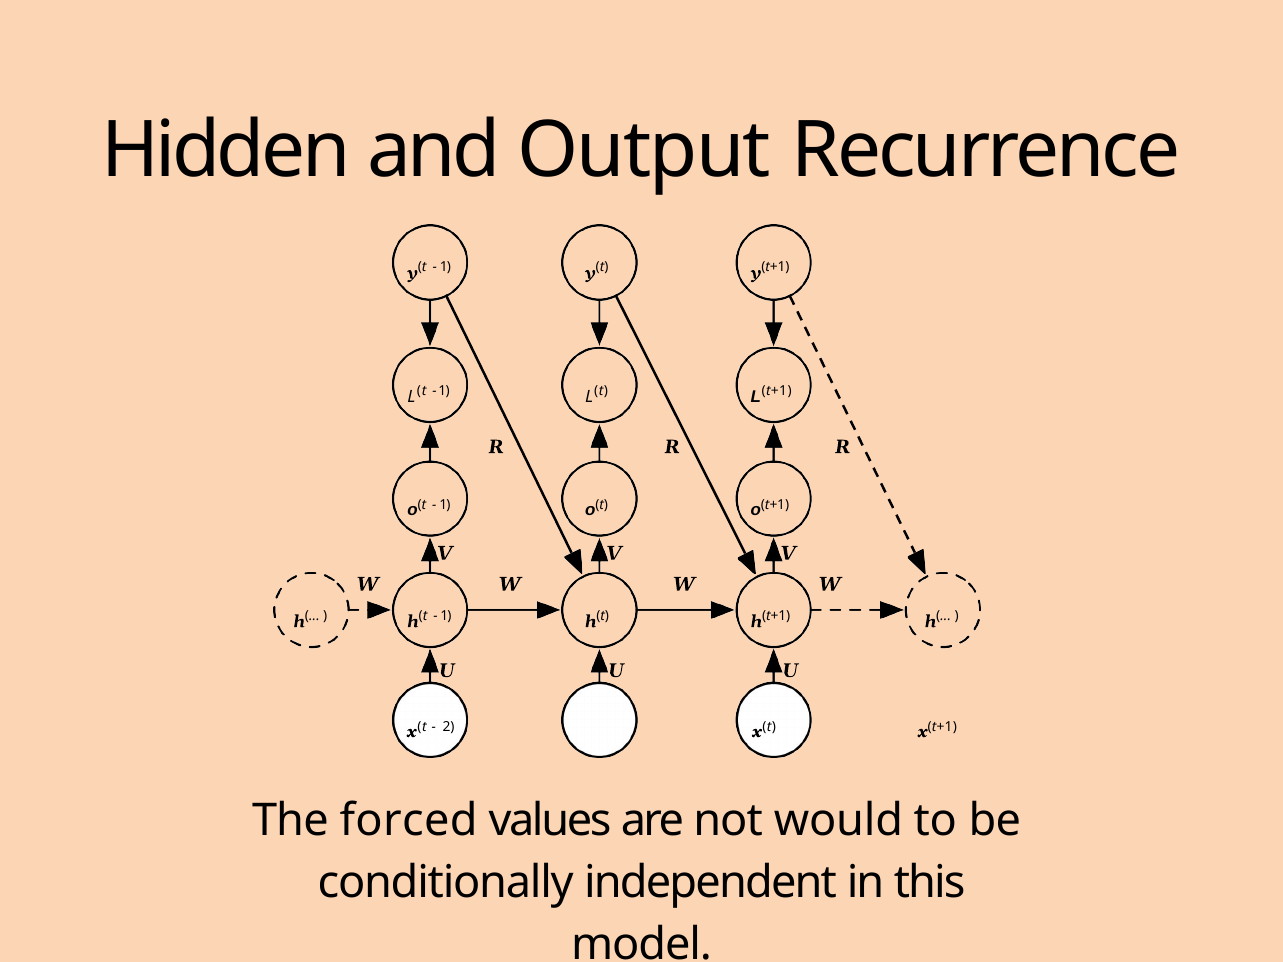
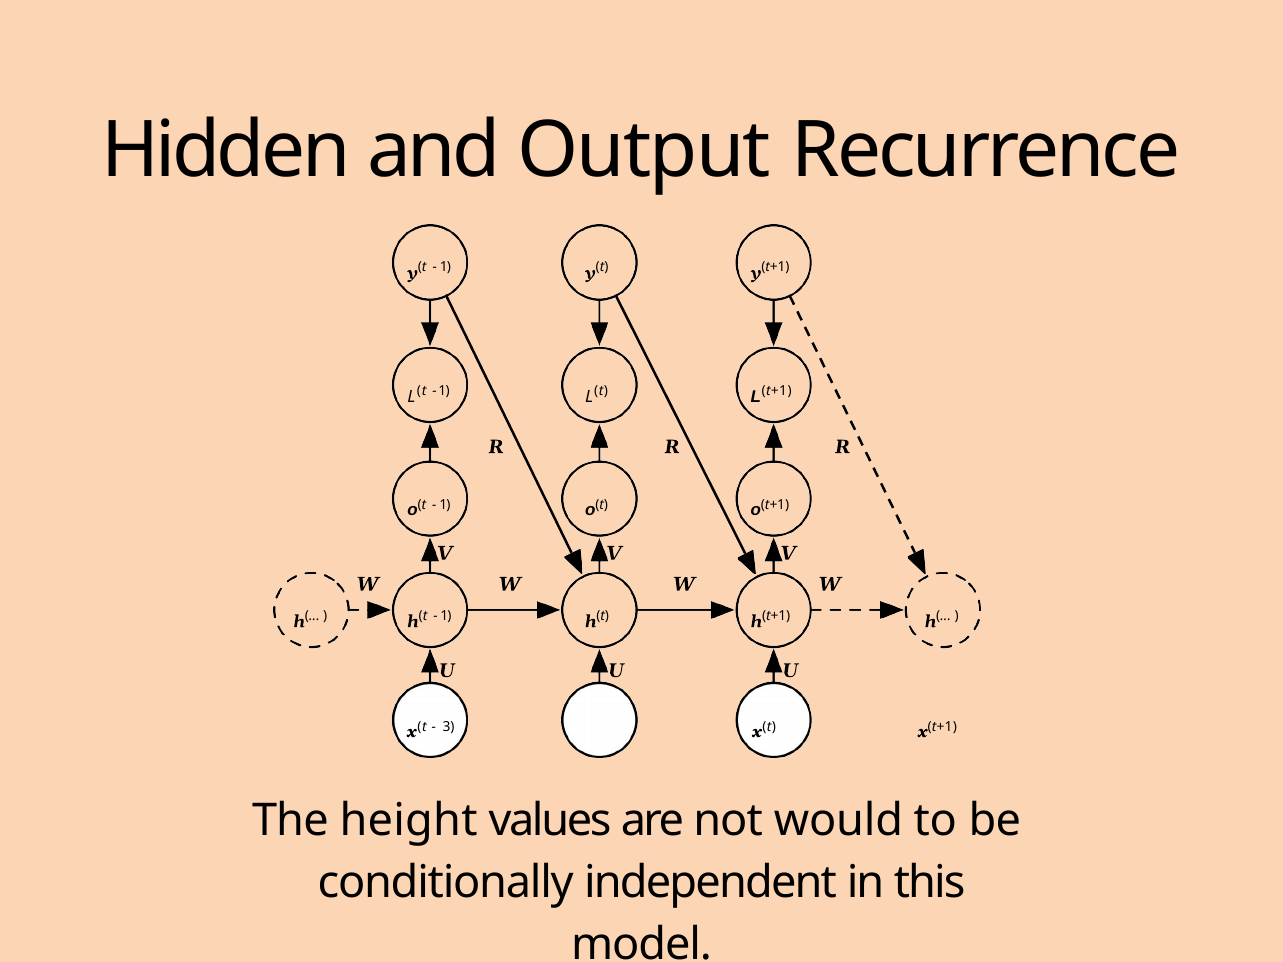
2: 2 -> 3
forced: forced -> height
